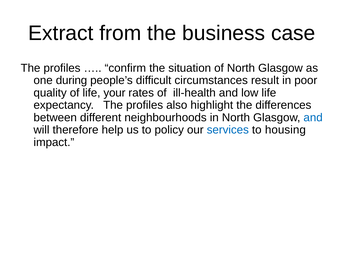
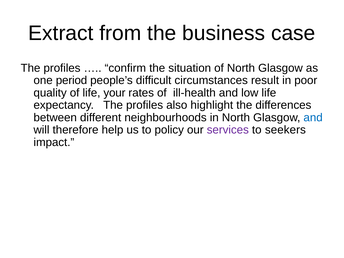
during: during -> period
services colour: blue -> purple
housing: housing -> seekers
